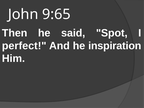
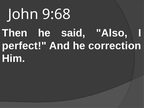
9:65: 9:65 -> 9:68
Spot: Spot -> Also
inspiration: inspiration -> correction
